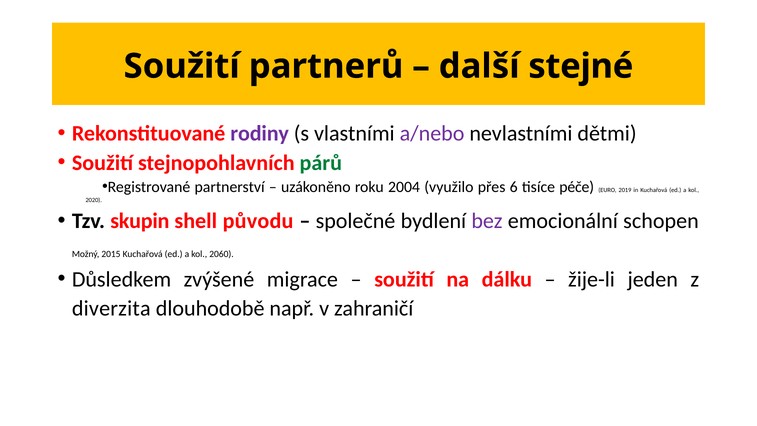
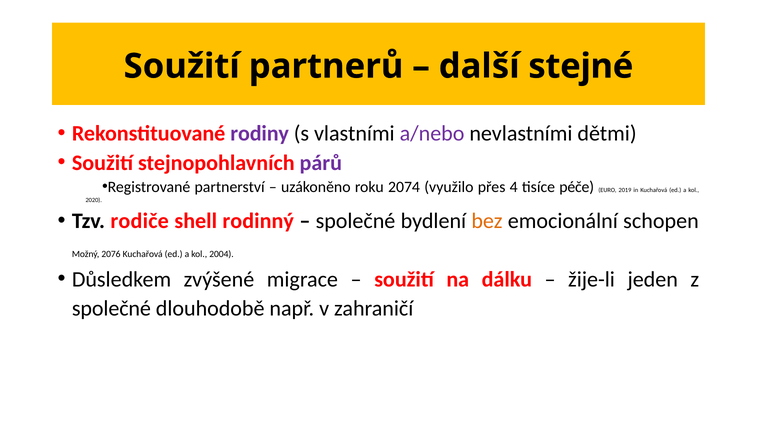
párů colour: green -> purple
2004: 2004 -> 2074
6: 6 -> 4
skupin: skupin -> rodiče
původu: původu -> rodinný
bez colour: purple -> orange
2015: 2015 -> 2076
2060: 2060 -> 2004
diverzita at (111, 308): diverzita -> společné
